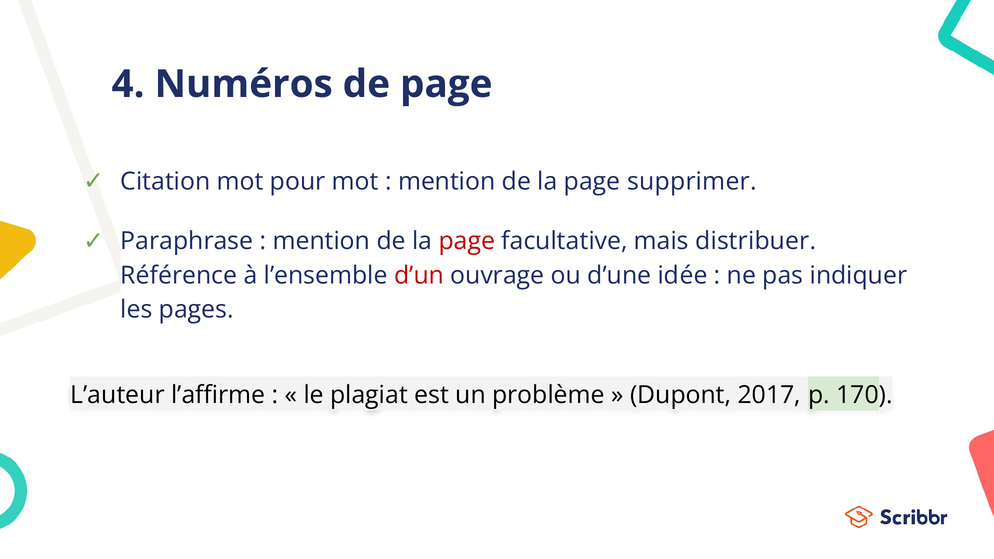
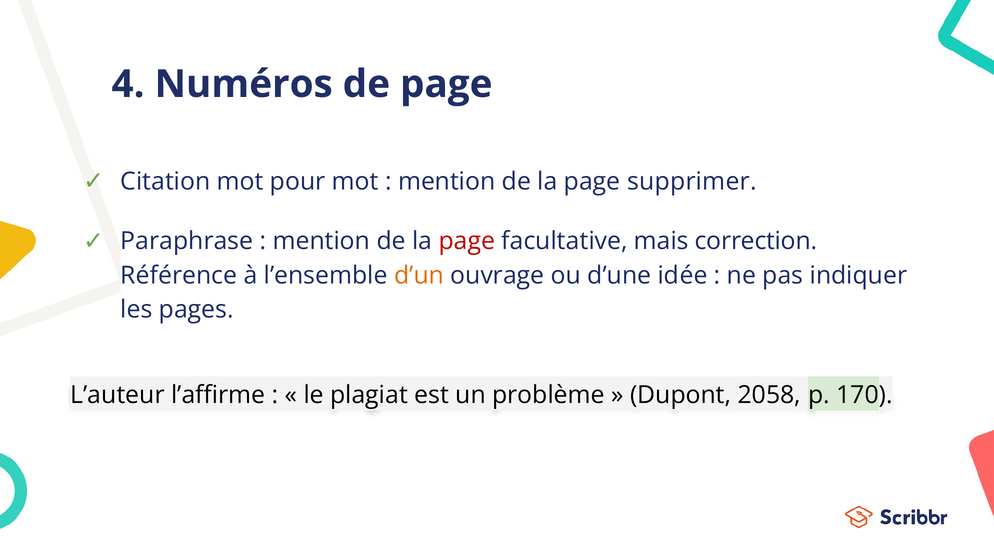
distribuer: distribuer -> correction
d’un colour: red -> orange
2017: 2017 -> 2058
